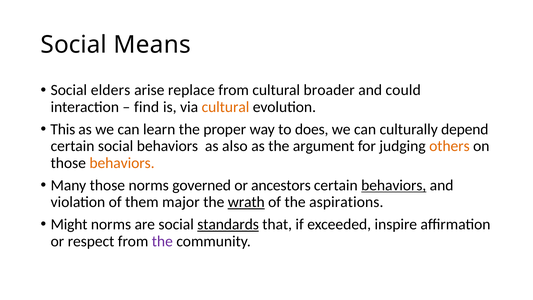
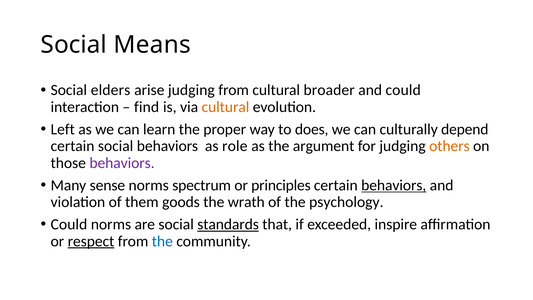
arise replace: replace -> judging
This: This -> Left
also: also -> role
behaviors at (122, 163) colour: orange -> purple
Many those: those -> sense
governed: governed -> spectrum
ancestors: ancestors -> principles
major: major -> goods
wrath underline: present -> none
aspirations: aspirations -> psychology
Might at (69, 224): Might -> Could
respect underline: none -> present
the at (162, 241) colour: purple -> blue
